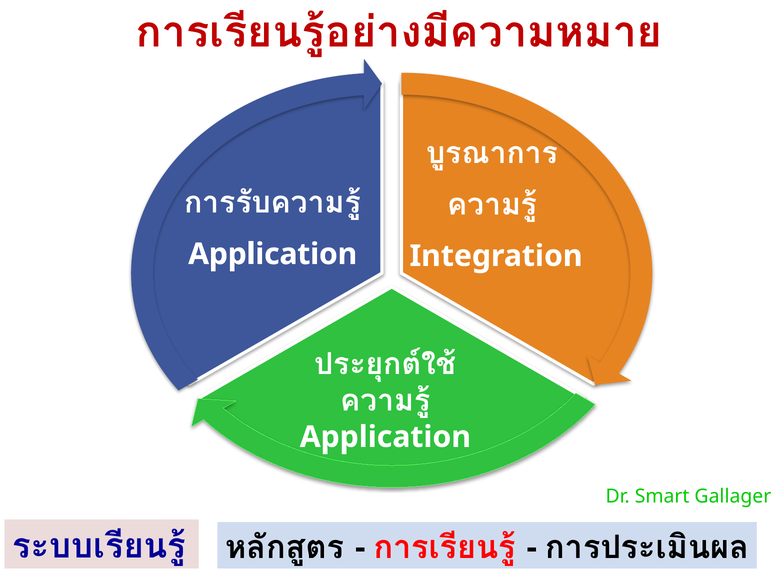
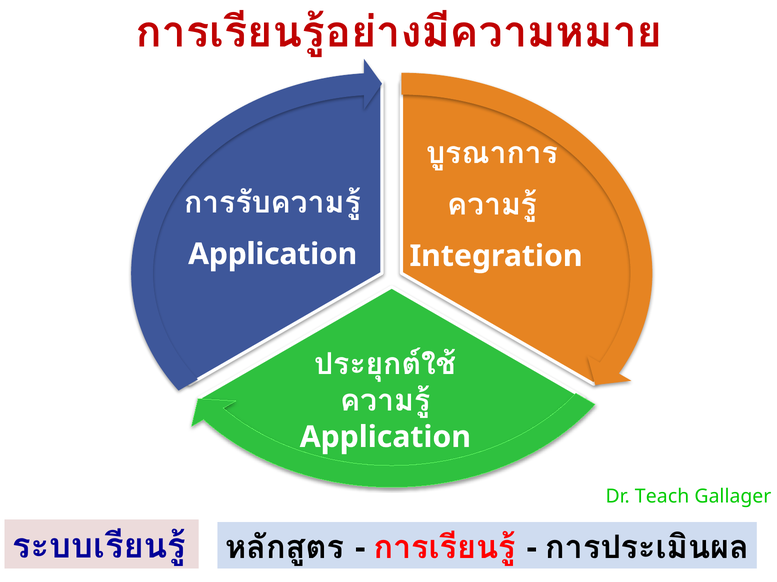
Smart: Smart -> Teach
